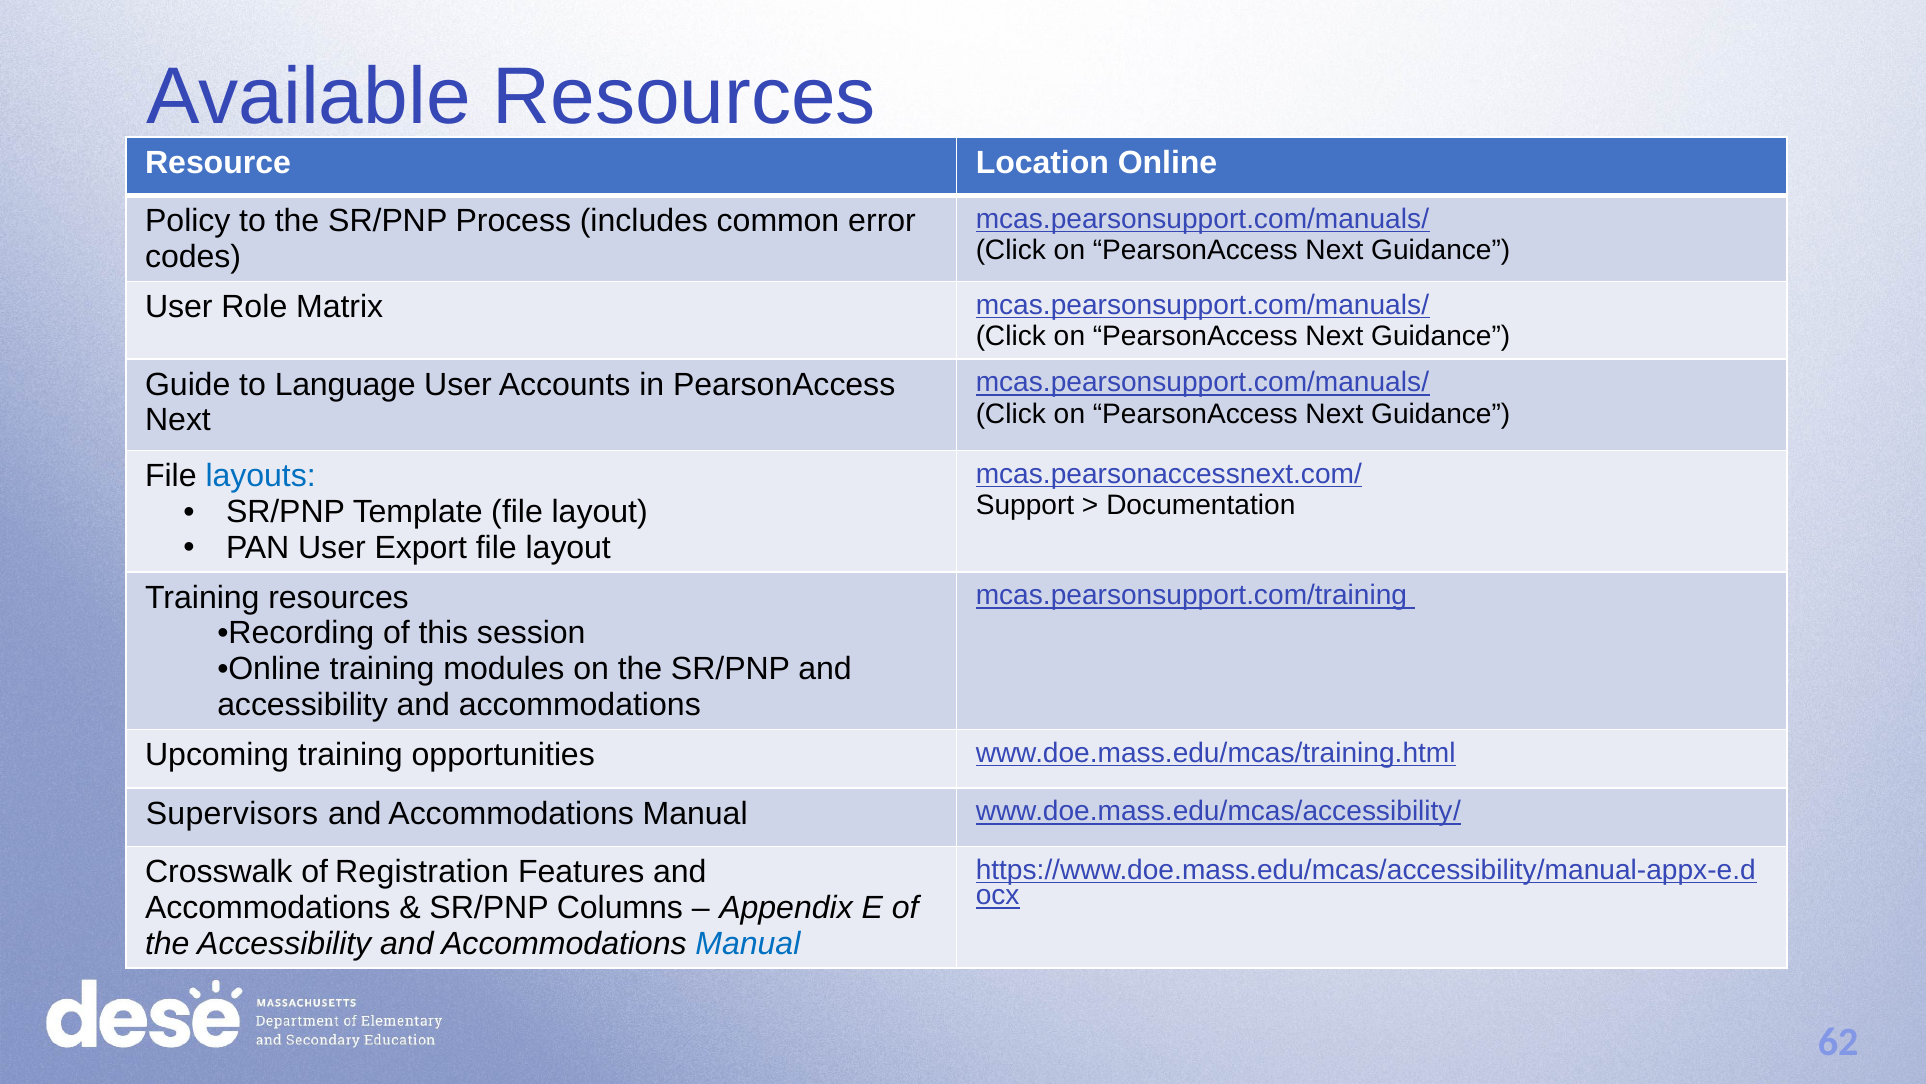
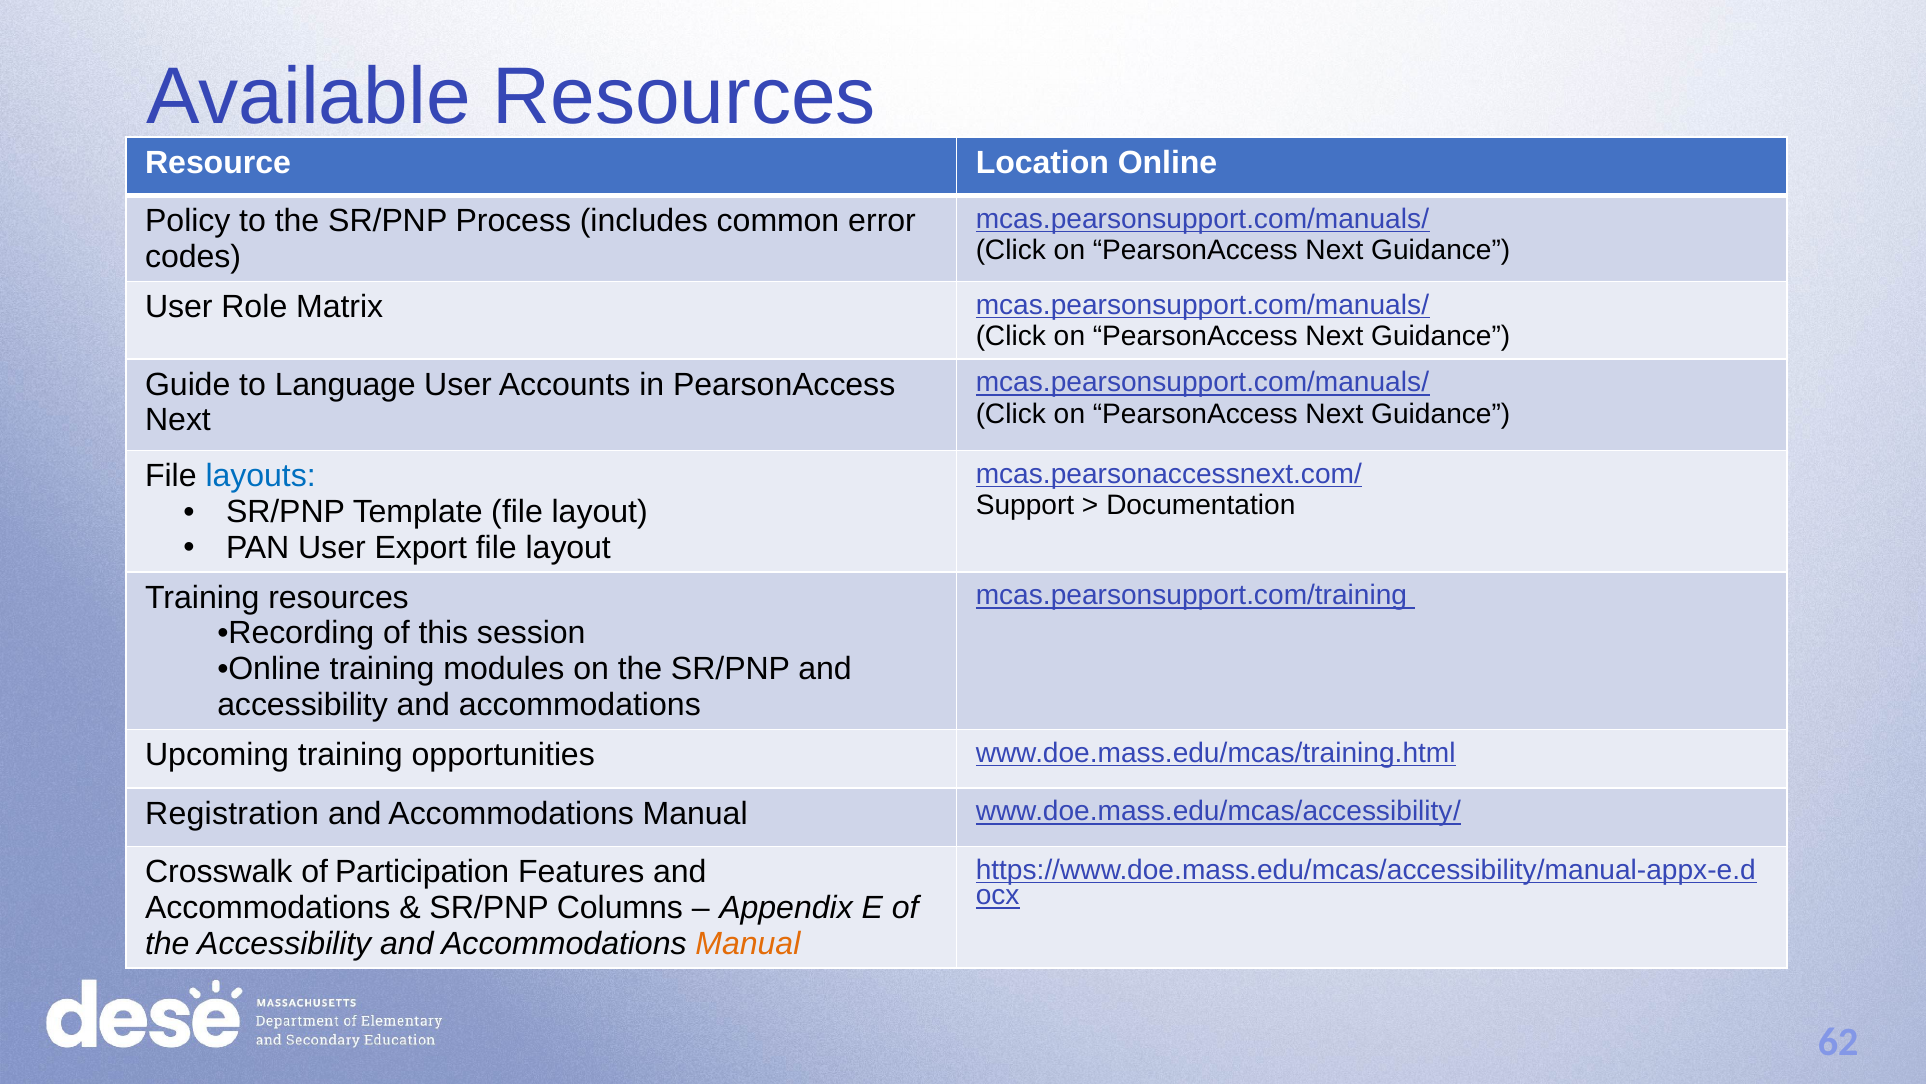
Supervisors: Supervisors -> Registration
Registration: Registration -> Participation
Manual at (748, 943) colour: blue -> orange
